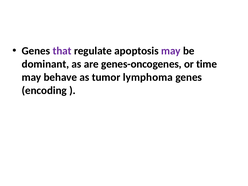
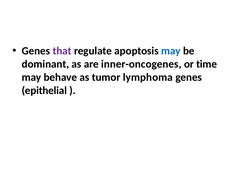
may at (171, 51) colour: purple -> blue
genes-oncogenes: genes-oncogenes -> inner-oncogenes
encoding: encoding -> epithelial
